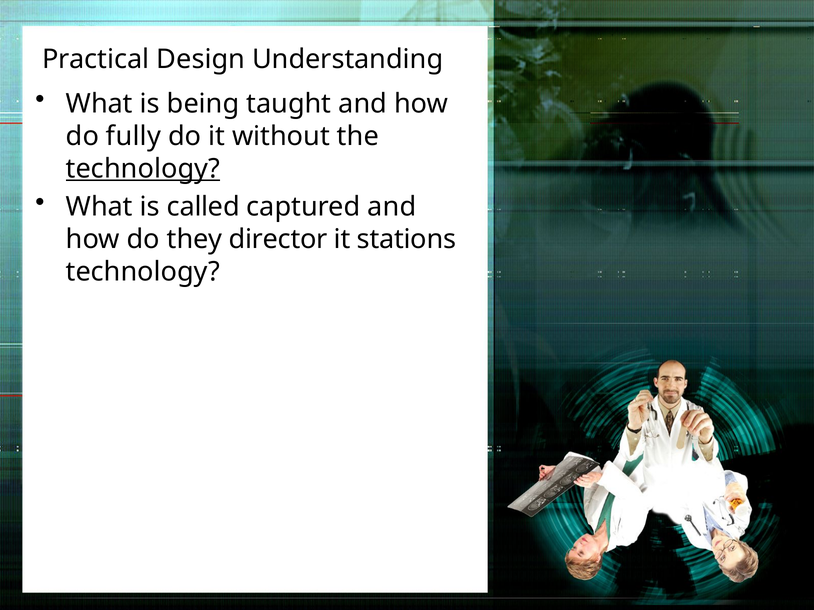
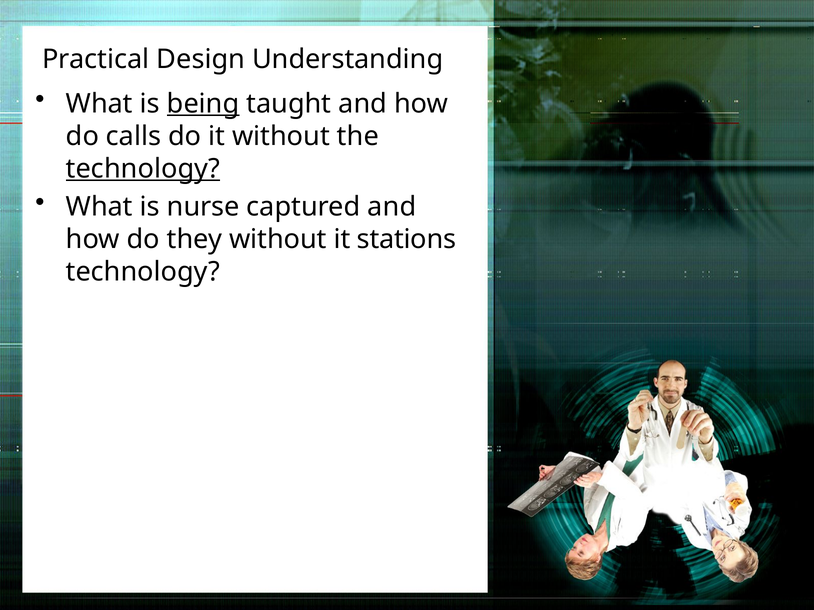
being underline: none -> present
fully: fully -> calls
called: called -> nurse
they director: director -> without
